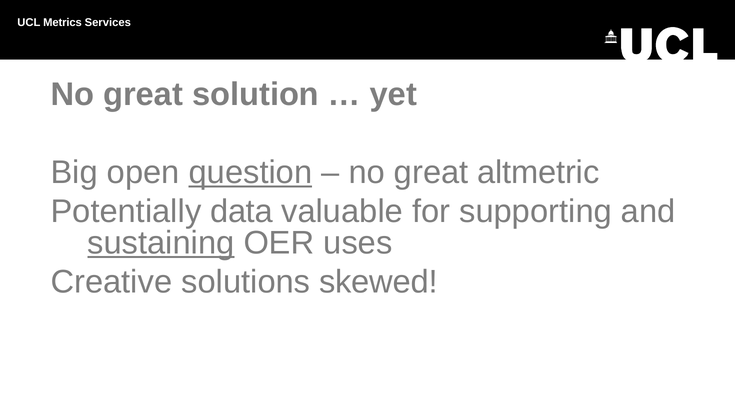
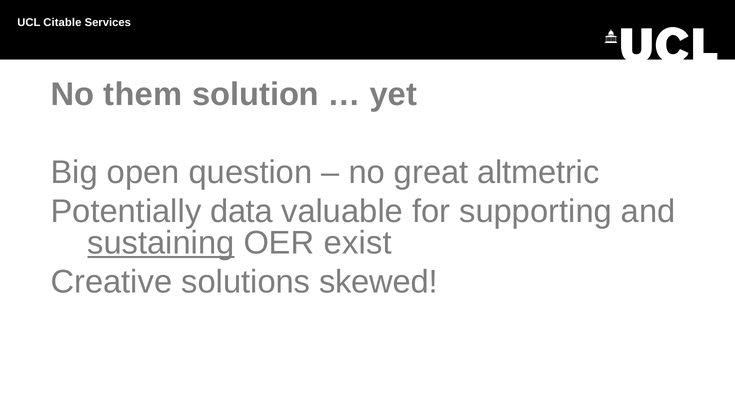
Metrics: Metrics -> Citable
great at (143, 94): great -> them
question underline: present -> none
uses: uses -> exist
